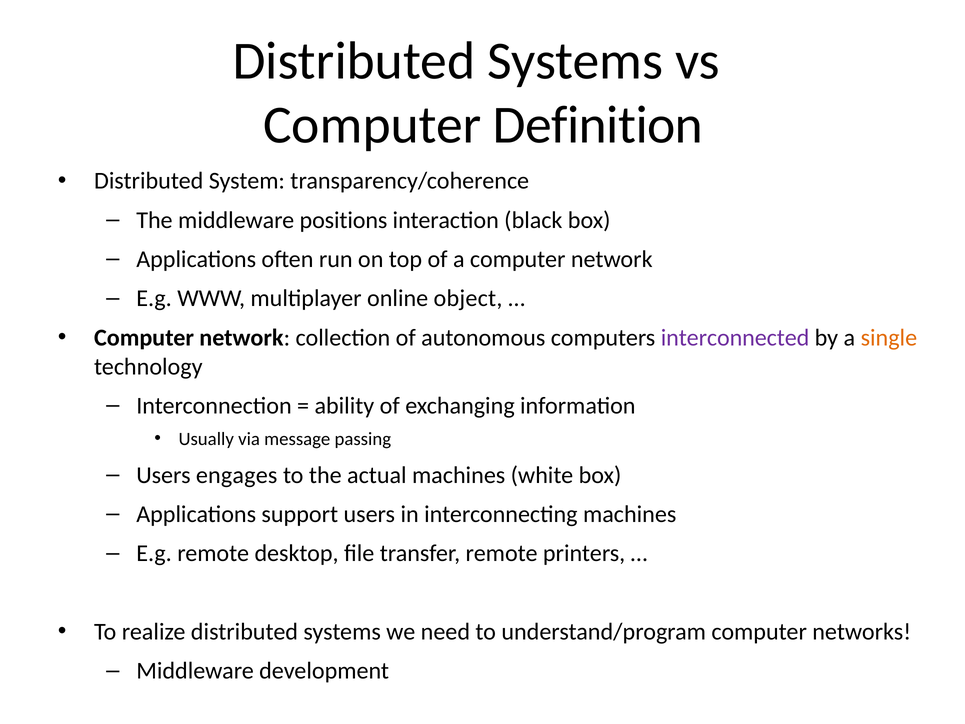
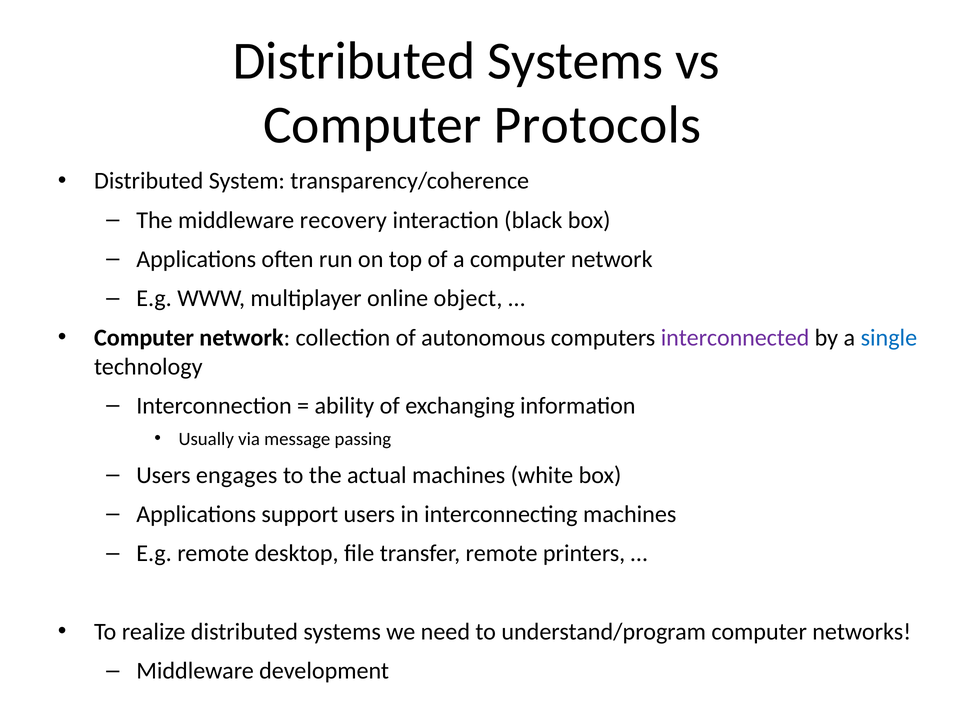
Definition: Definition -> Protocols
positions: positions -> recovery
single colour: orange -> blue
